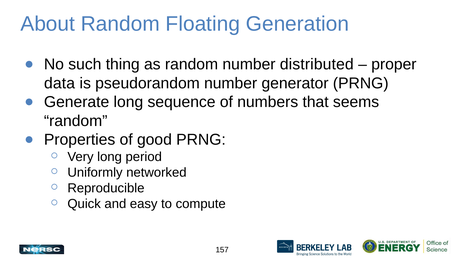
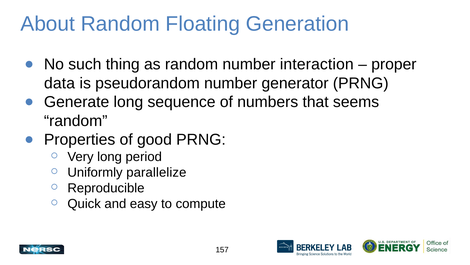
distributed: distributed -> interaction
networked: networked -> parallelize
